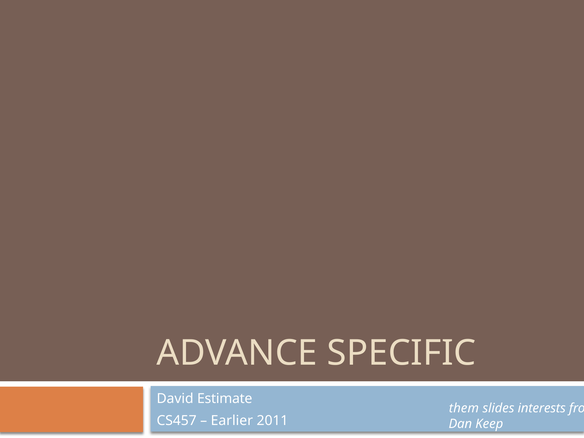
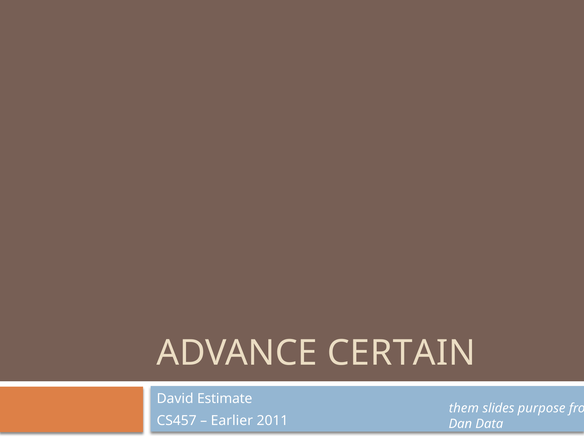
SPECIFIC: SPECIFIC -> CERTAIN
interests: interests -> purpose
Keep: Keep -> Data
